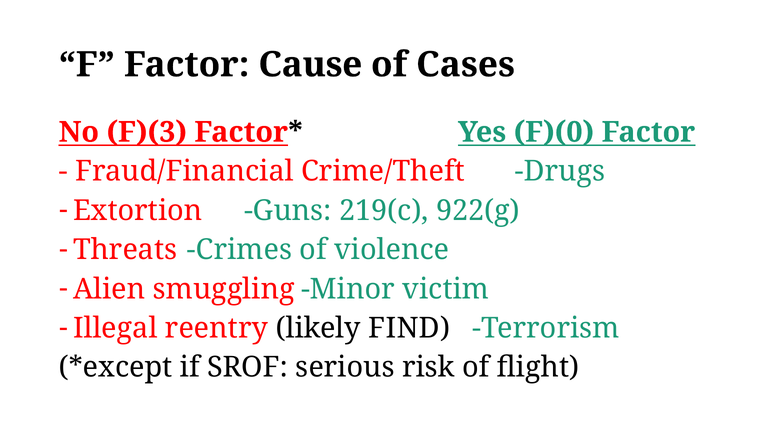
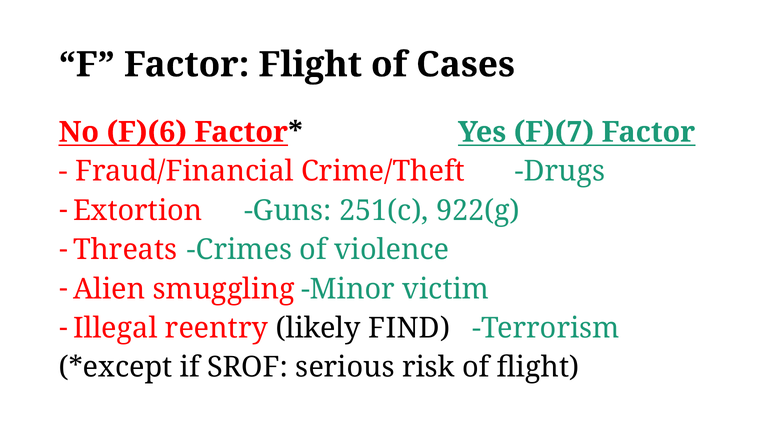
Factor Cause: Cause -> Flight
F)(3: F)(3 -> F)(6
F)(0: F)(0 -> F)(7
219(c: 219(c -> 251(c
